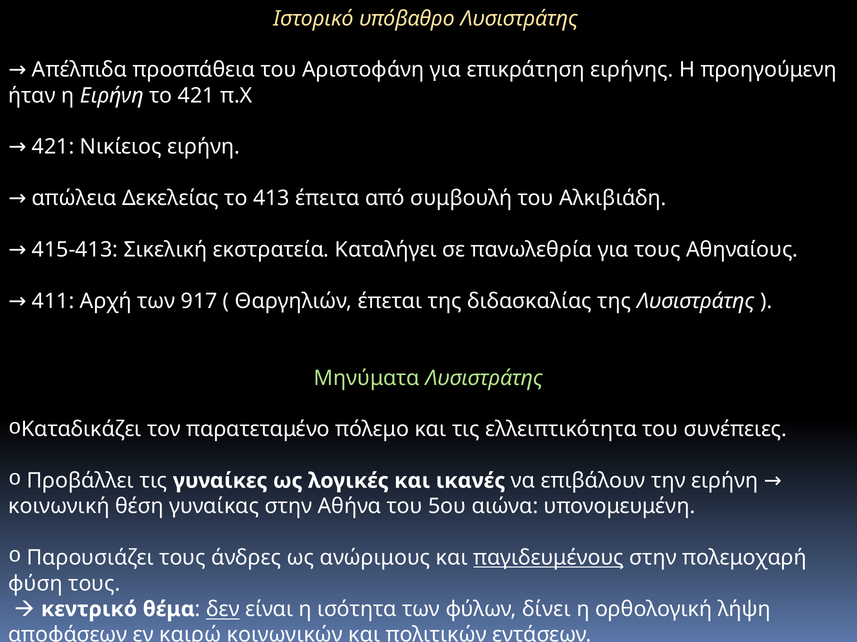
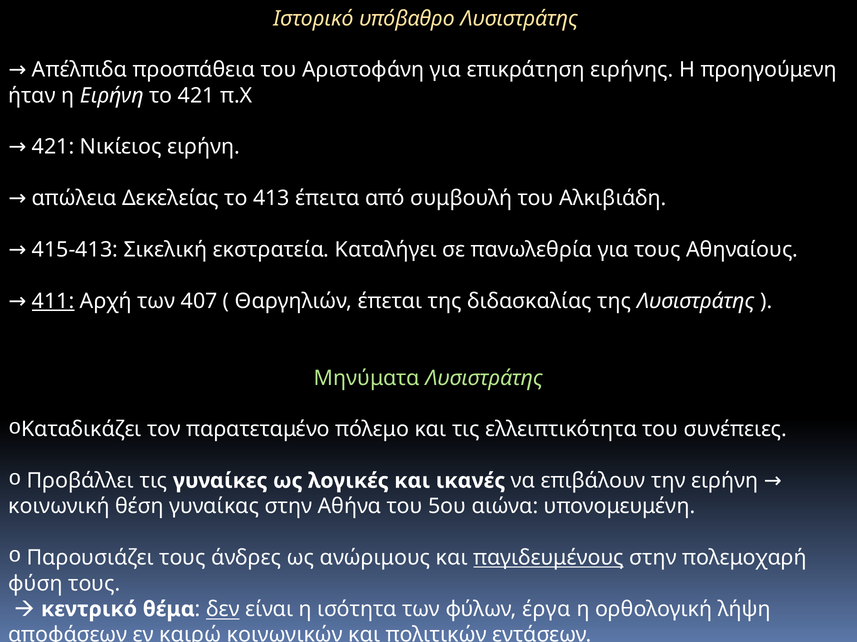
411 underline: none -> present
917: 917 -> 407
δίνει: δίνει -> έργα
